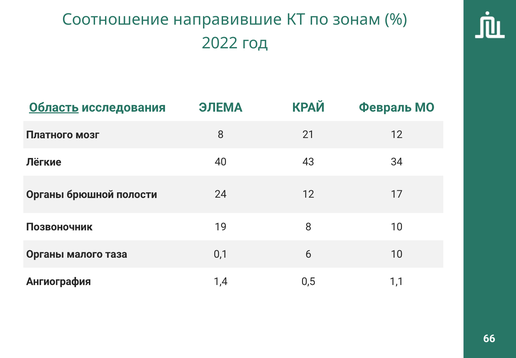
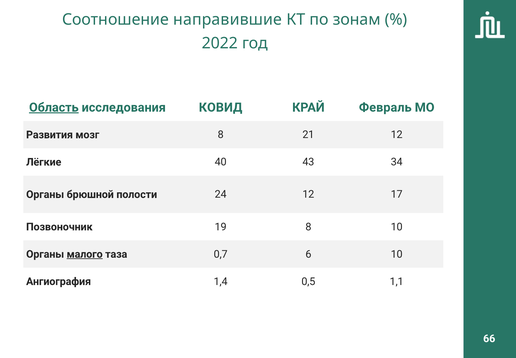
ЭЛЕМА: ЭЛЕМА -> КОВИД
Платного: Платного -> Развития
малого underline: none -> present
0,1: 0,1 -> 0,7
